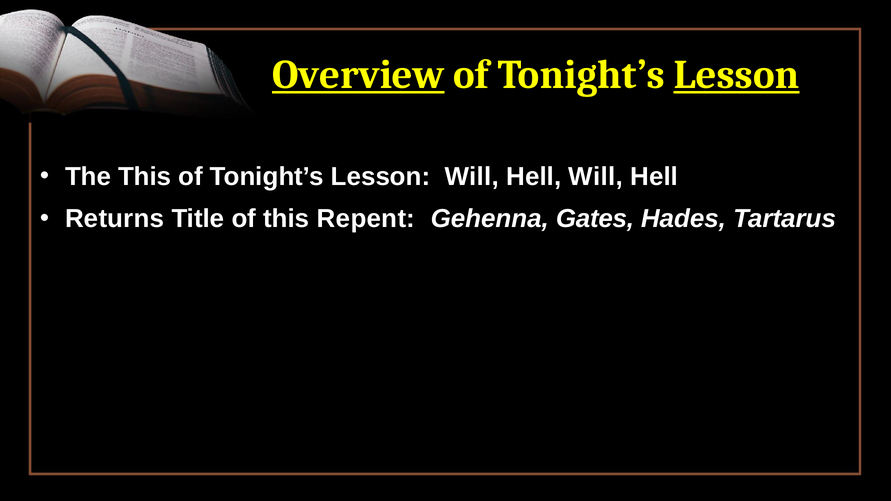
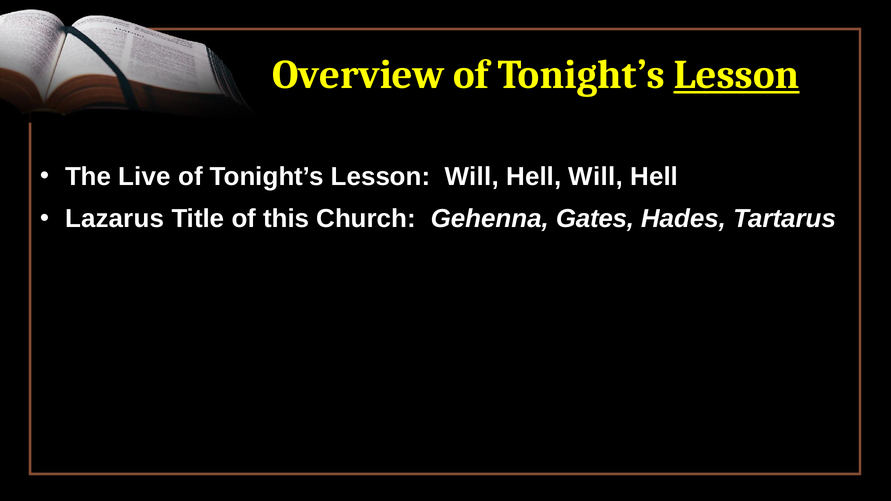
Overview underline: present -> none
The This: This -> Live
Returns: Returns -> Lazarus
Repent: Repent -> Church
